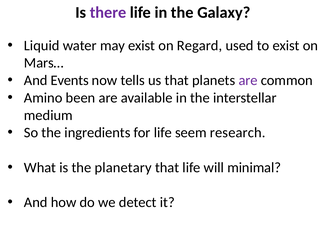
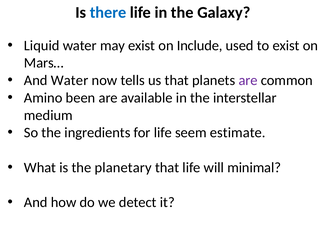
there colour: purple -> blue
Regard: Regard -> Include
And Events: Events -> Water
research: research -> estimate
